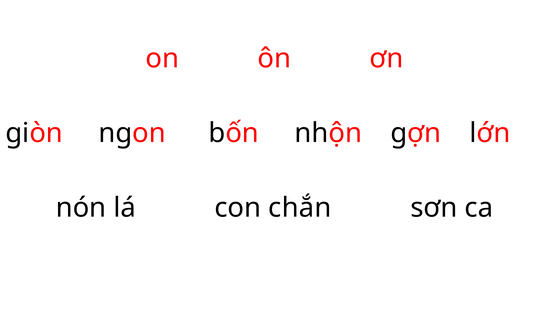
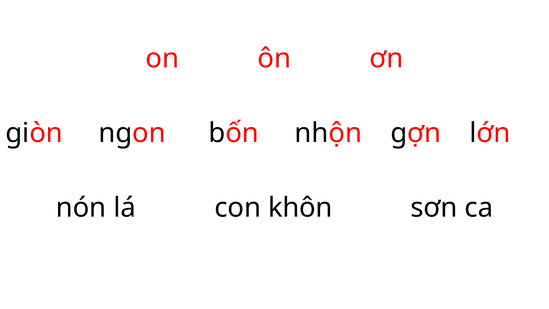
chắn: chắn -> khôn
